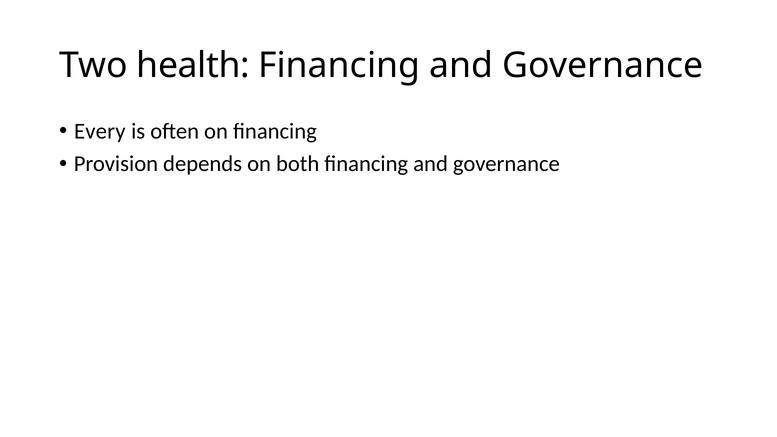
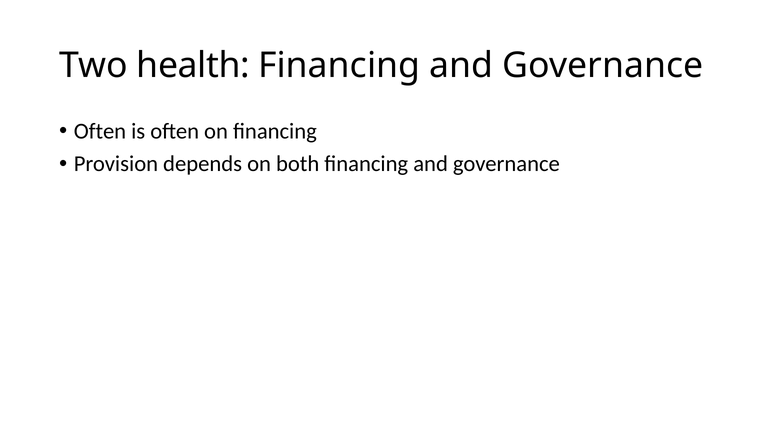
Every at (100, 131): Every -> Often
